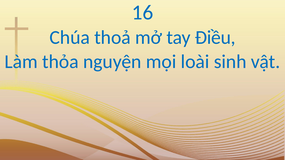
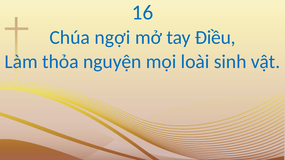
thoả: thoả -> ngợi
